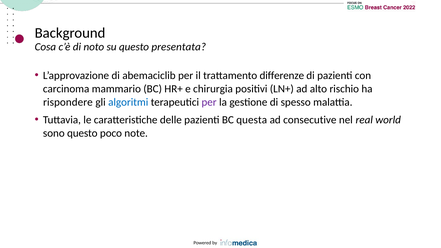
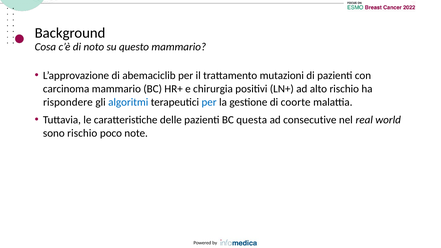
questo presentata: presentata -> mammario
differenze: differenze -> mutazioni
per at (209, 102) colour: purple -> blue
spesso: spesso -> coorte
sono questo: questo -> rischio
